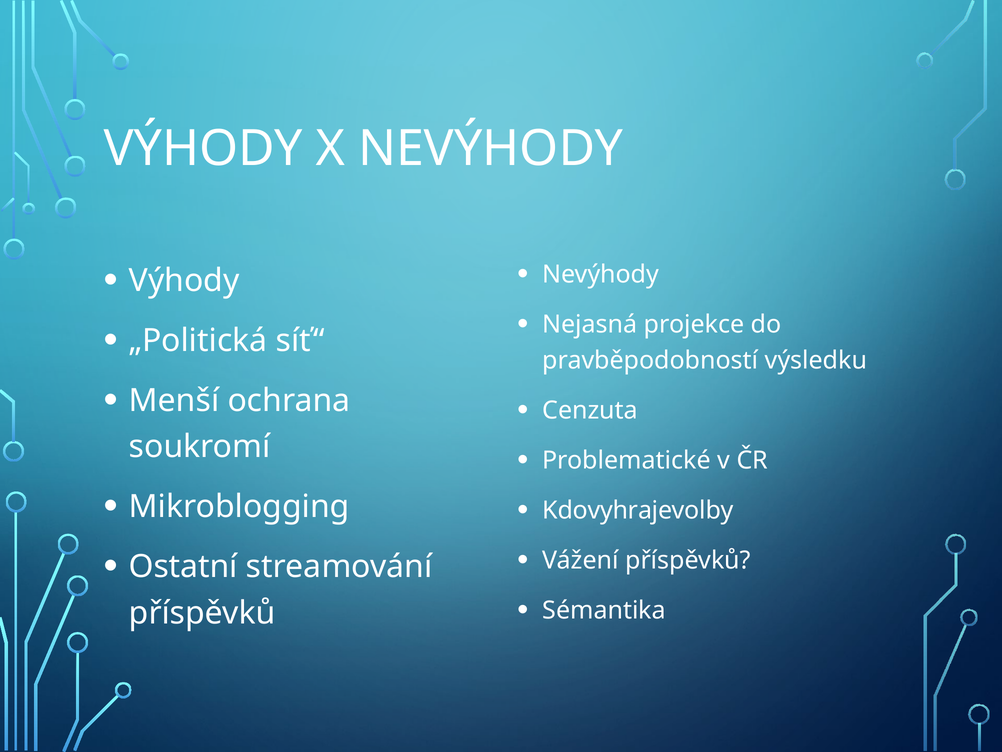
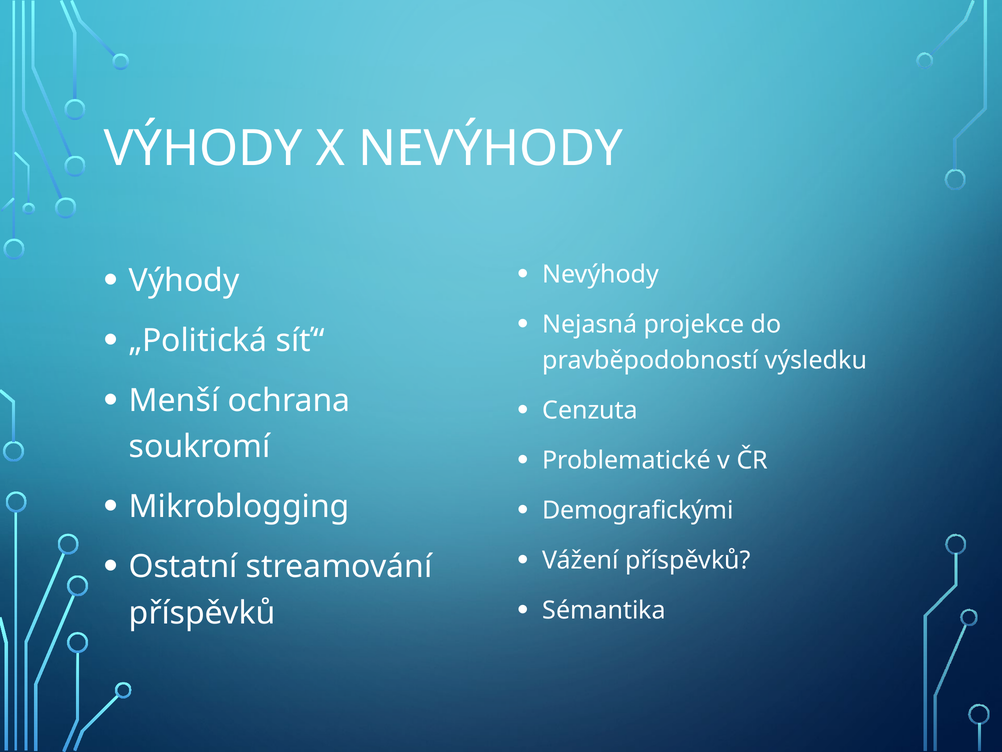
Kdovyhrajevolby: Kdovyhrajevolby -> Demografickými
